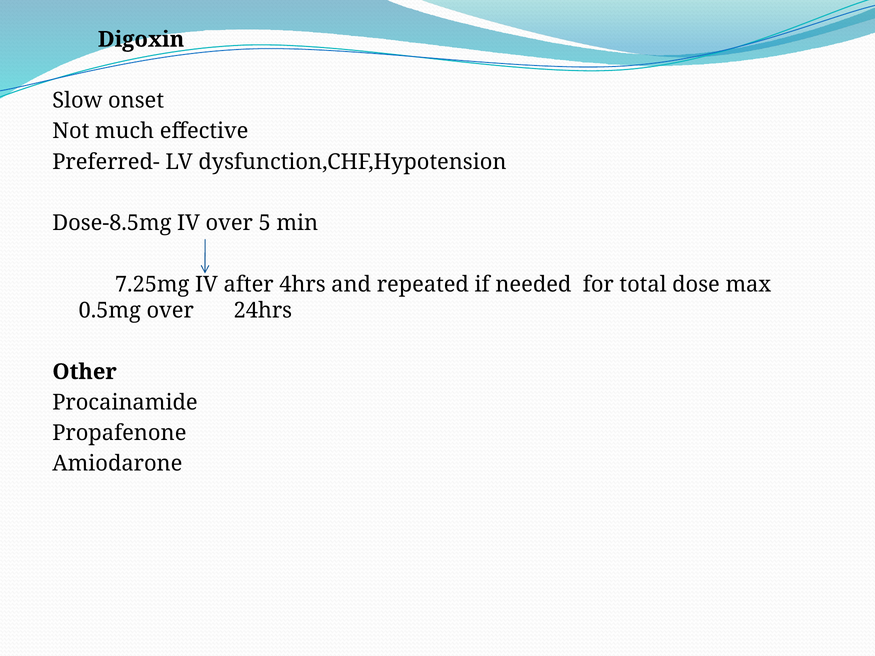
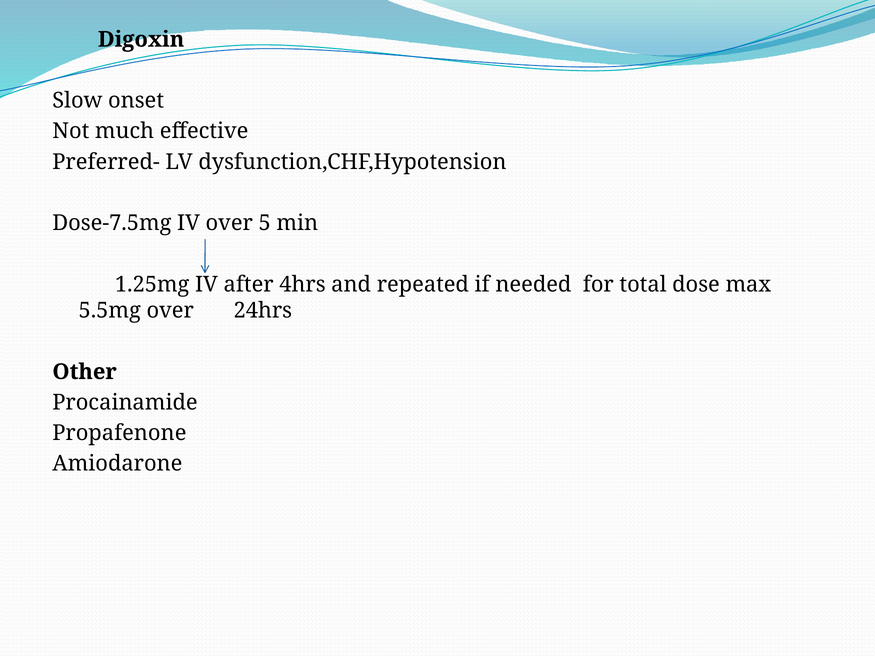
Dose-8.5mg: Dose-8.5mg -> Dose-7.5mg
7.25mg: 7.25mg -> 1.25mg
0.5mg: 0.5mg -> 5.5mg
